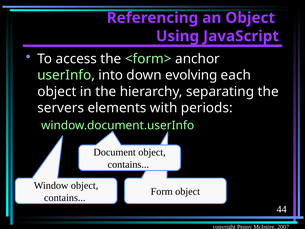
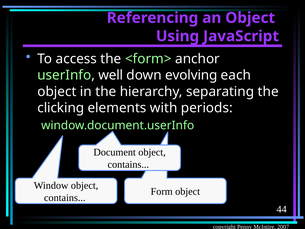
into: into -> well
servers: servers -> clicking
